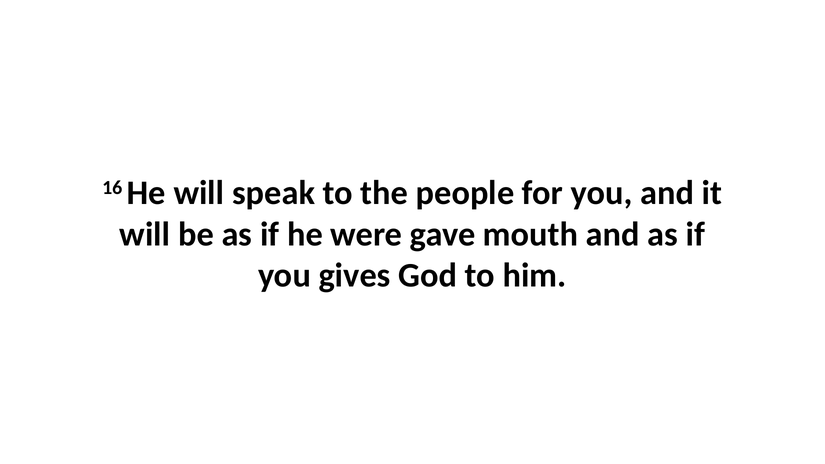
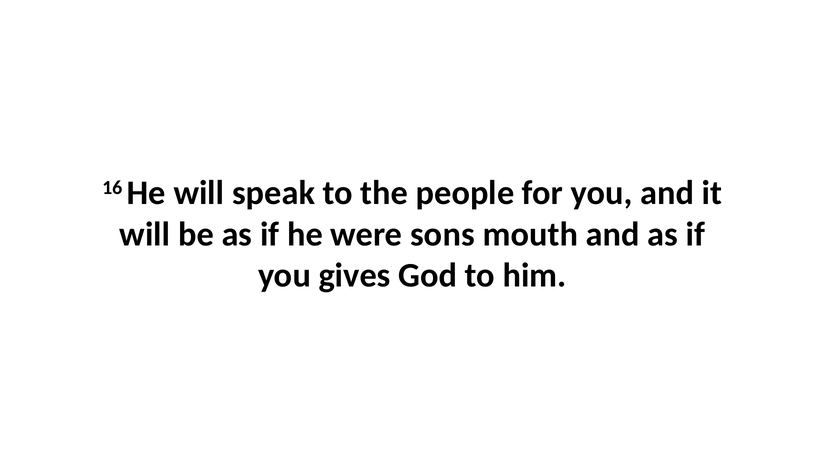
gave: gave -> sons
